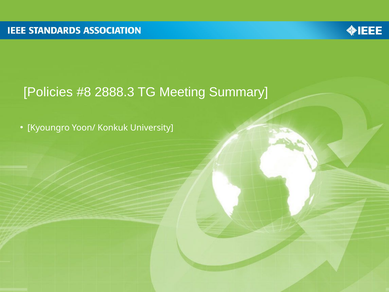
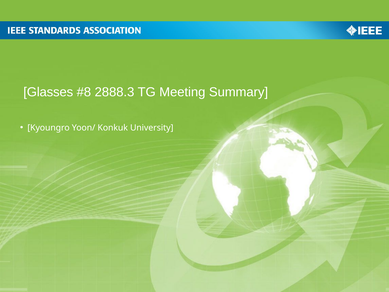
Policies: Policies -> Glasses
